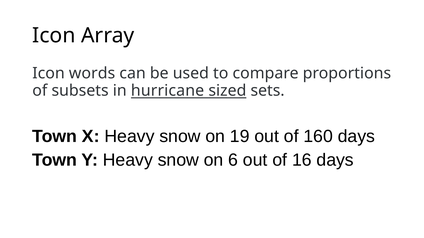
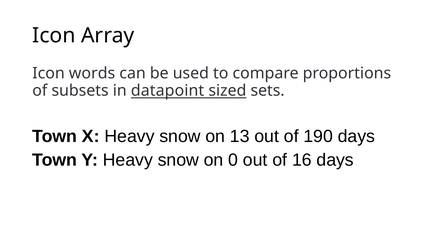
hurricane: hurricane -> datapoint
19: 19 -> 13
160: 160 -> 190
6: 6 -> 0
